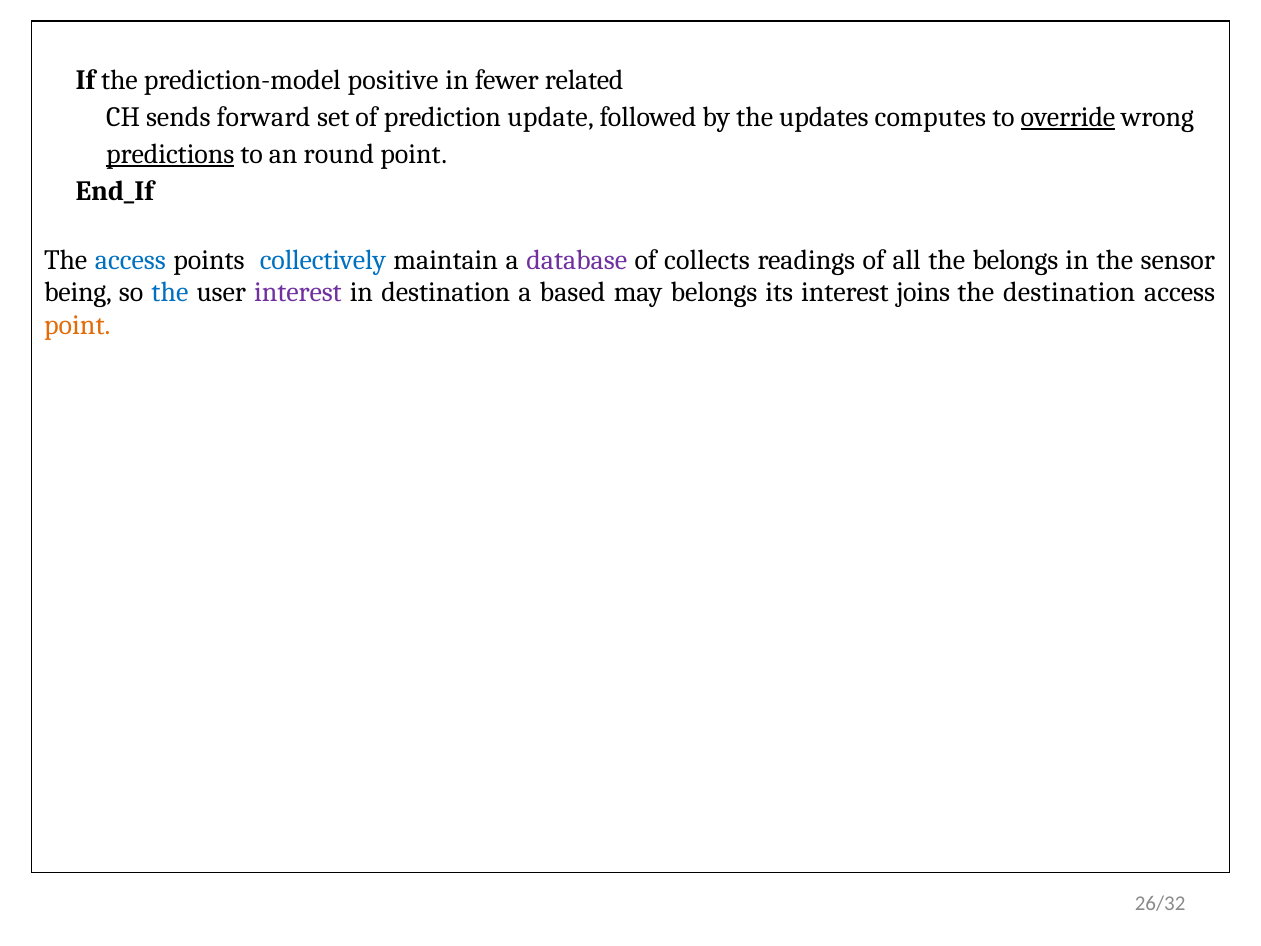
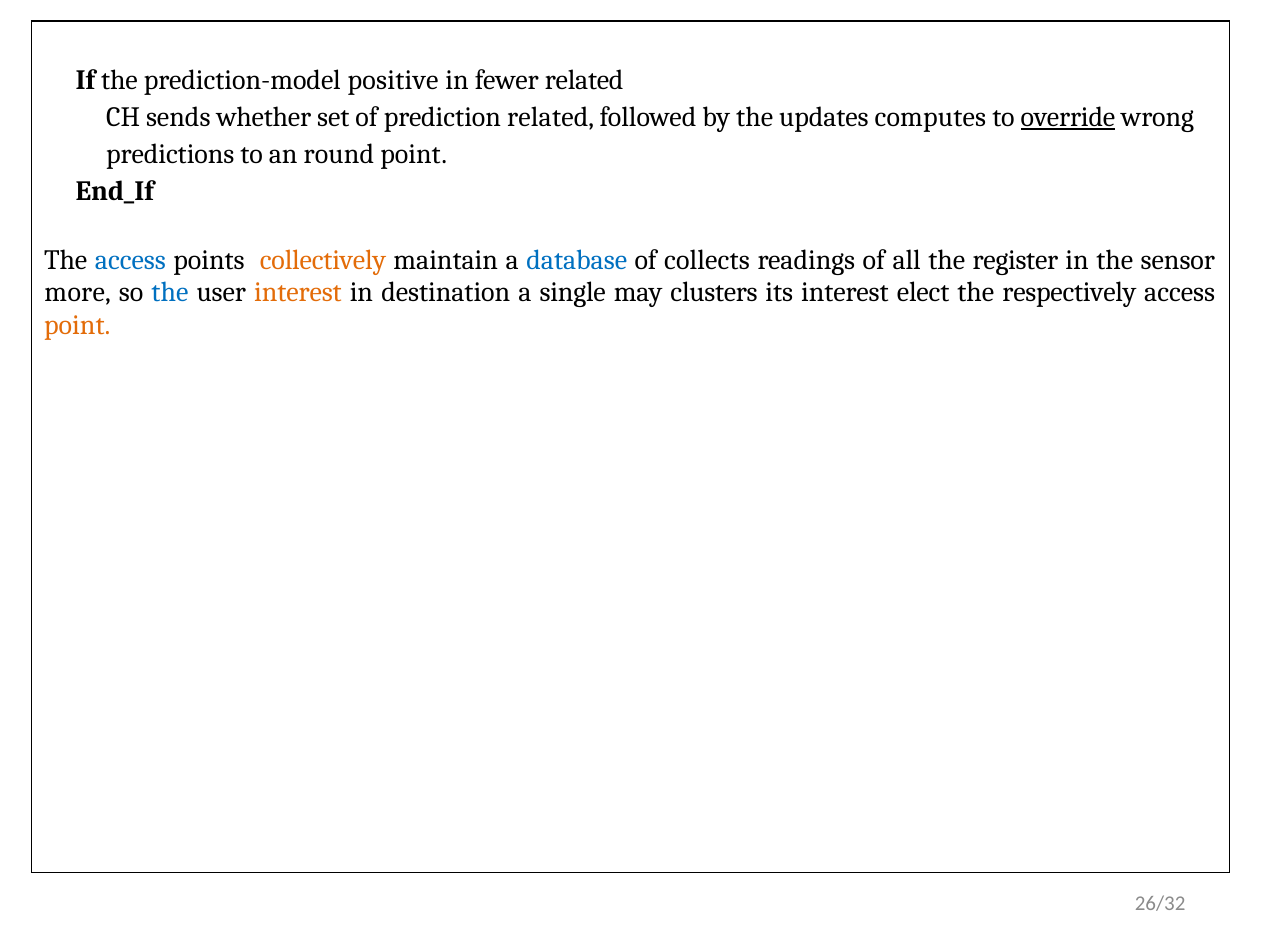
forward: forward -> whether
prediction update: update -> related
predictions underline: present -> none
collectively colour: blue -> orange
database colour: purple -> blue
the belongs: belongs -> register
being: being -> more
interest at (298, 293) colour: purple -> orange
based: based -> single
may belongs: belongs -> clusters
joins: joins -> elect
the destination: destination -> respectively
